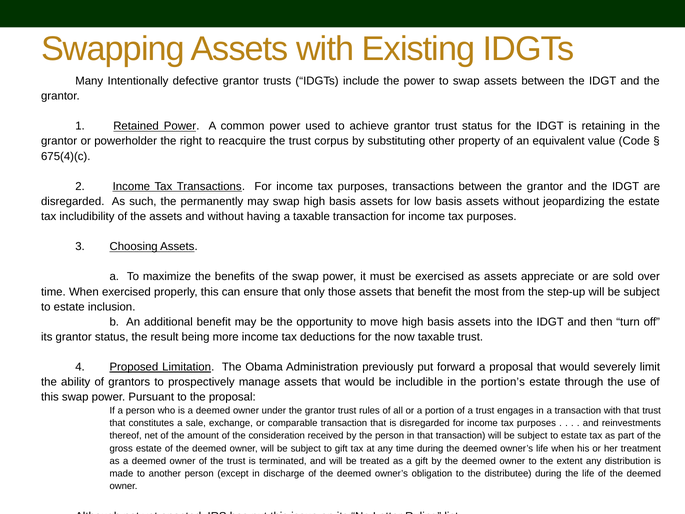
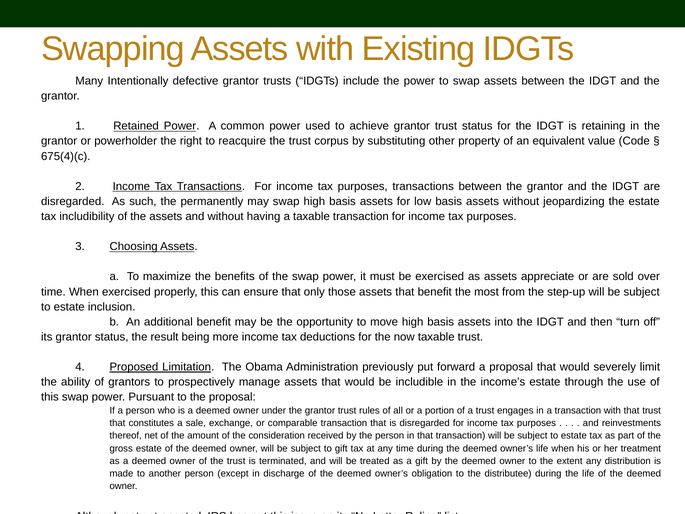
portion’s: portion’s -> income’s
